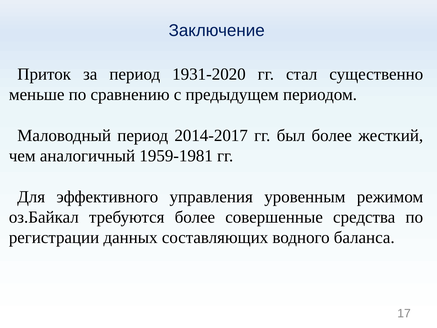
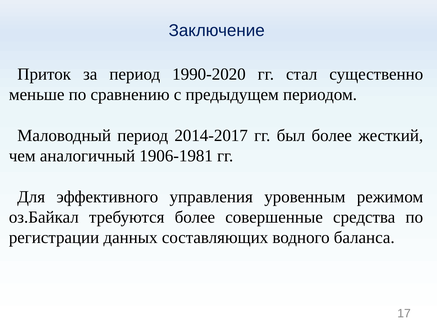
1931-2020: 1931-2020 -> 1990-2020
1959-1981: 1959-1981 -> 1906-1981
